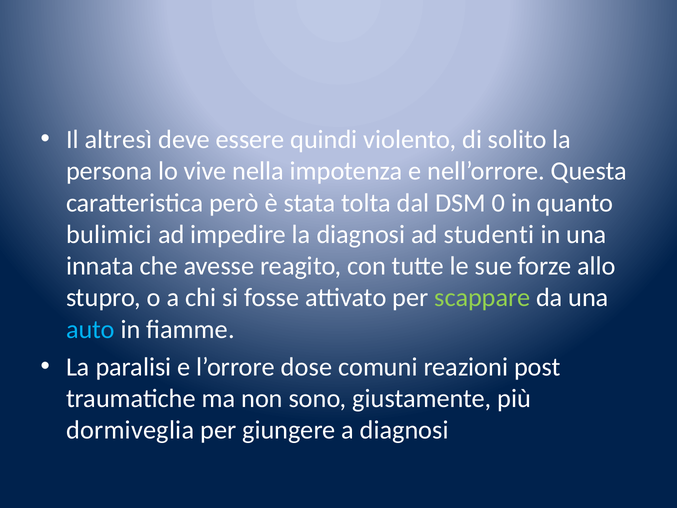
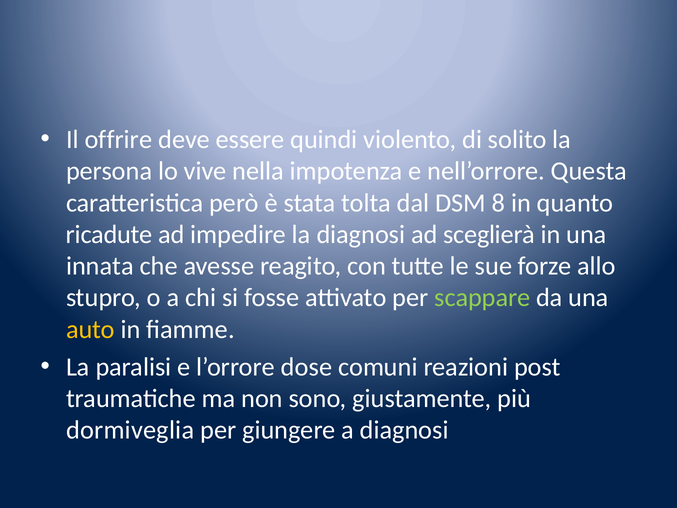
altresì: altresì -> offrire
0: 0 -> 8
bulimici: bulimici -> ricadute
studenti: studenti -> sceglierà
auto colour: light blue -> yellow
